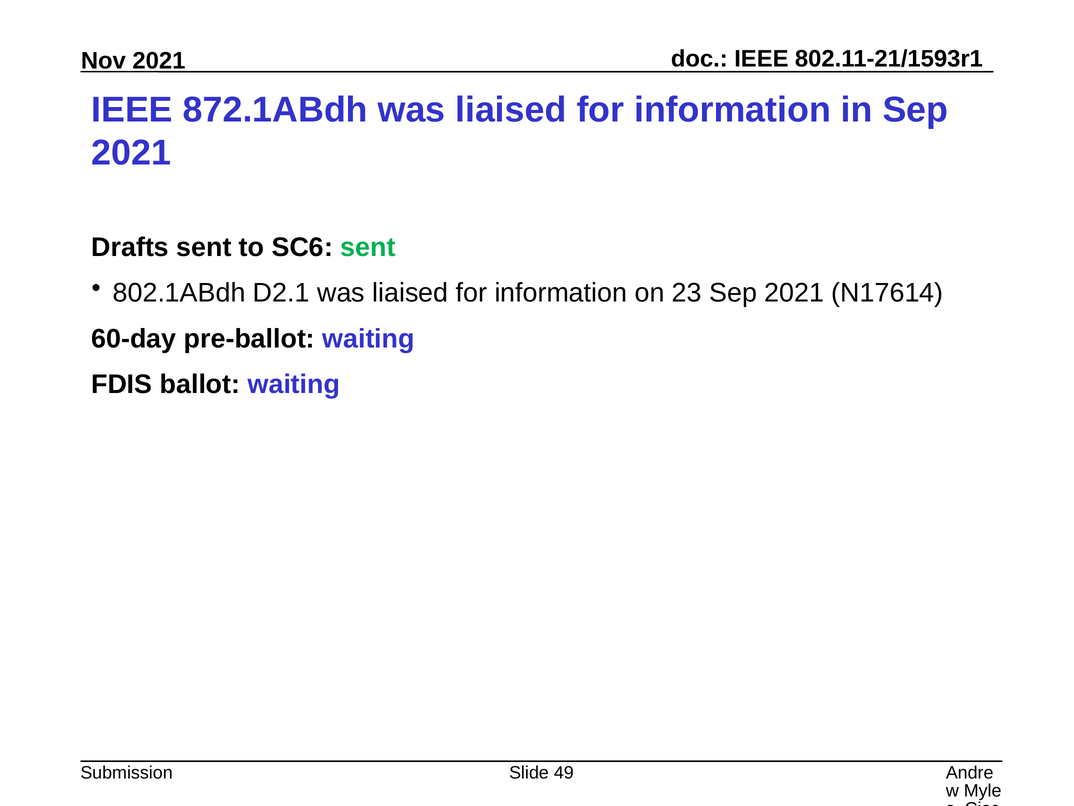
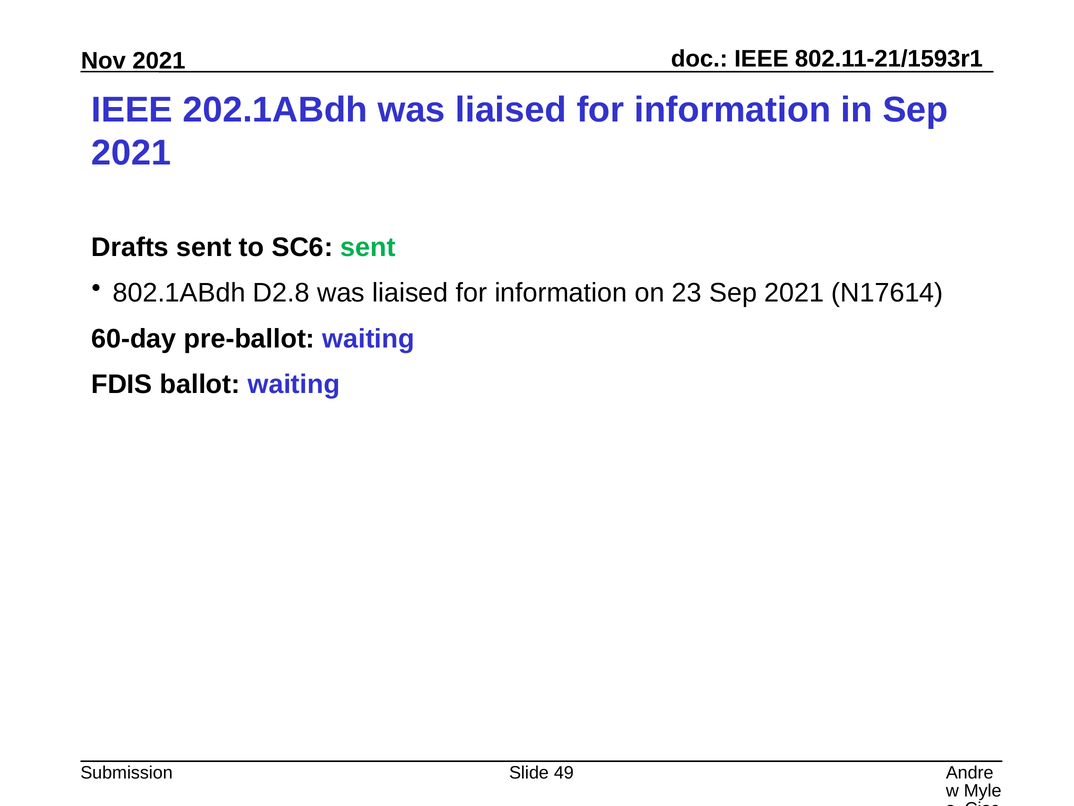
872.1ABdh: 872.1ABdh -> 202.1ABdh
D2.1: D2.1 -> D2.8
